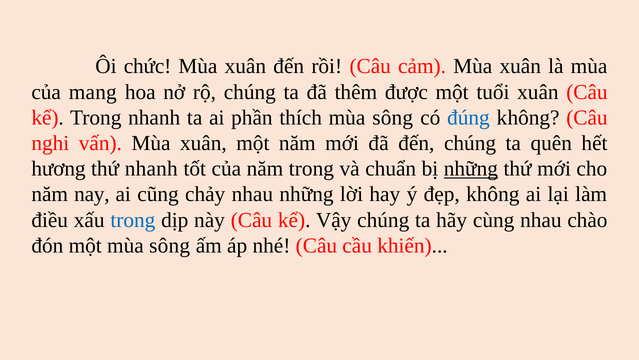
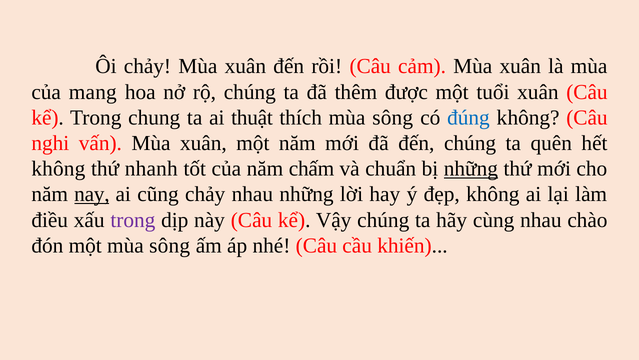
Ôi chức: chức -> chảy
Trong nhanh: nhanh -> chung
phần: phần -> thuật
hương at (59, 169): hương -> không
năm trong: trong -> chấm
nay underline: none -> present
trong at (133, 220) colour: blue -> purple
